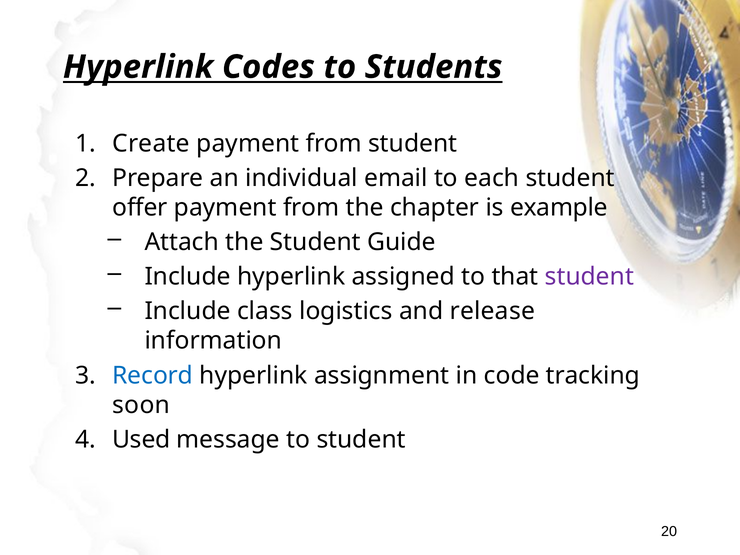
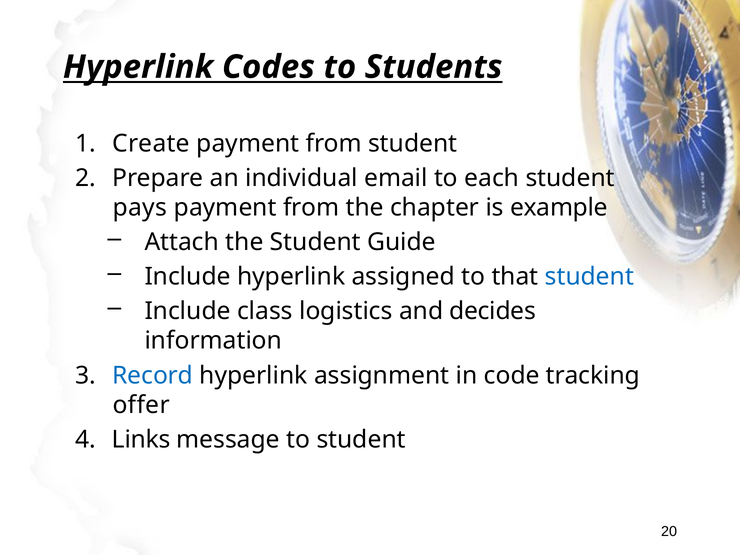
offer: offer -> pays
student at (589, 277) colour: purple -> blue
release: release -> decides
soon: soon -> offer
Used: Used -> Links
